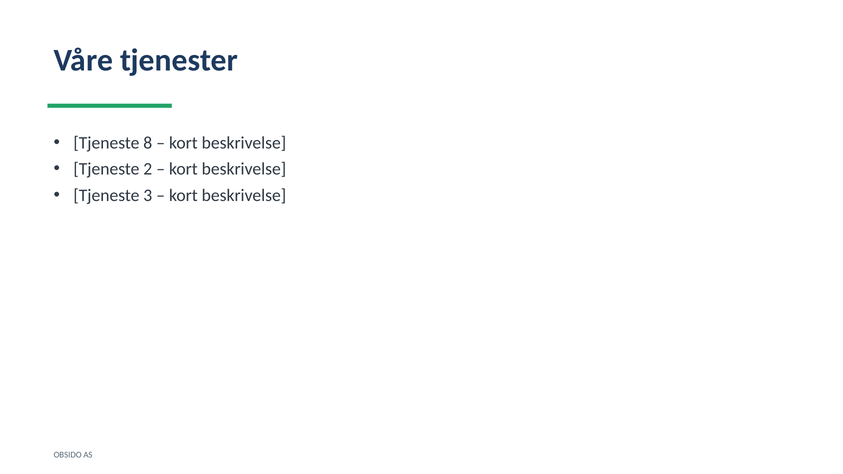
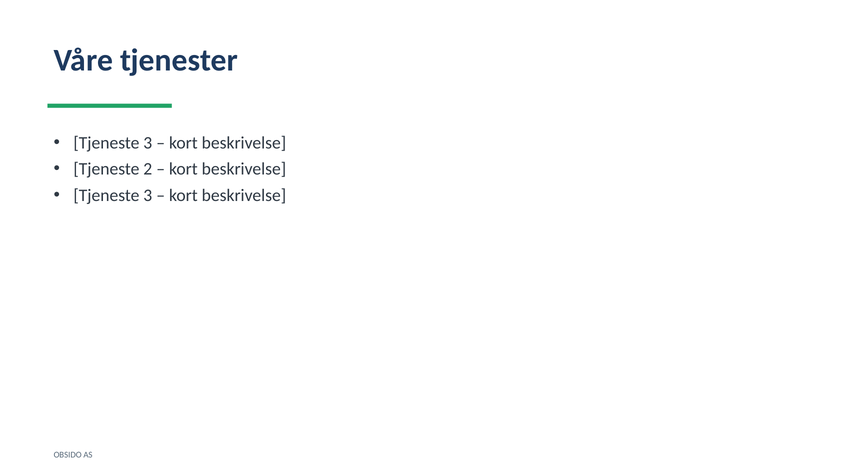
8 at (148, 143): 8 -> 3
